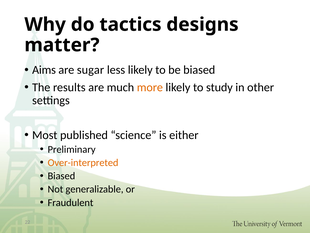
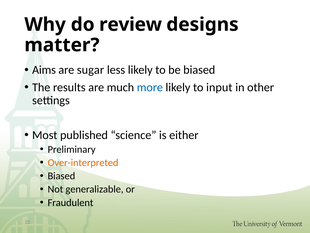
tactics: tactics -> review
more colour: orange -> blue
study: study -> input
